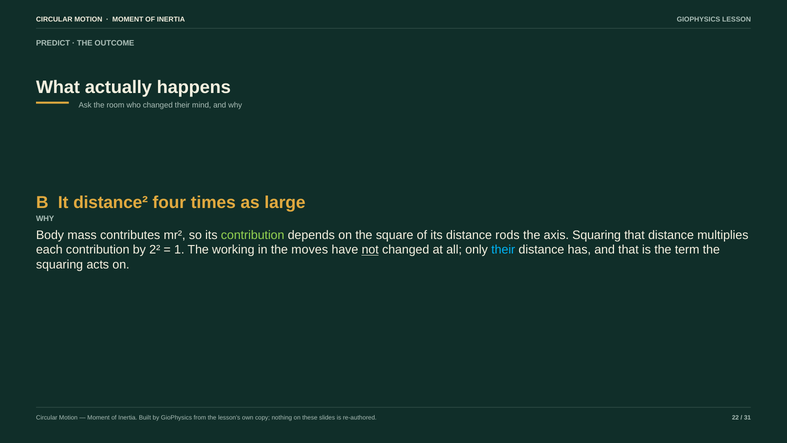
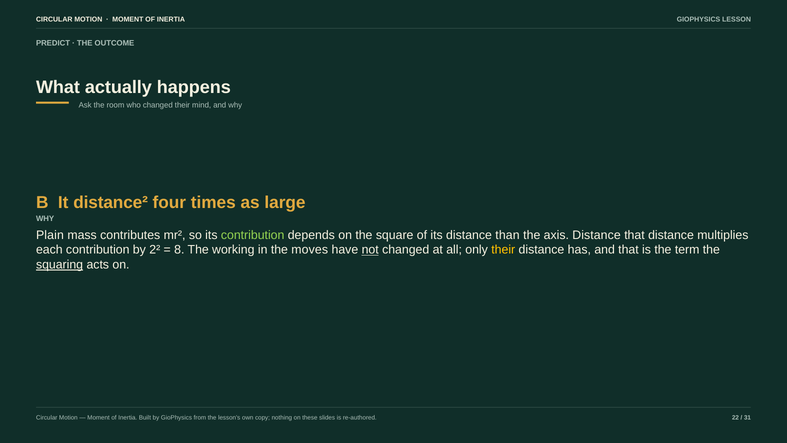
Body: Body -> Plain
rods: rods -> than
axis Squaring: Squaring -> Distance
1: 1 -> 8
their at (503, 250) colour: light blue -> yellow
squaring at (60, 264) underline: none -> present
